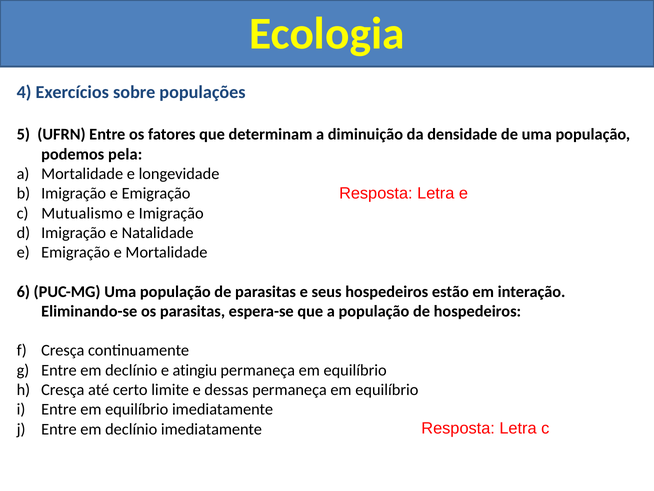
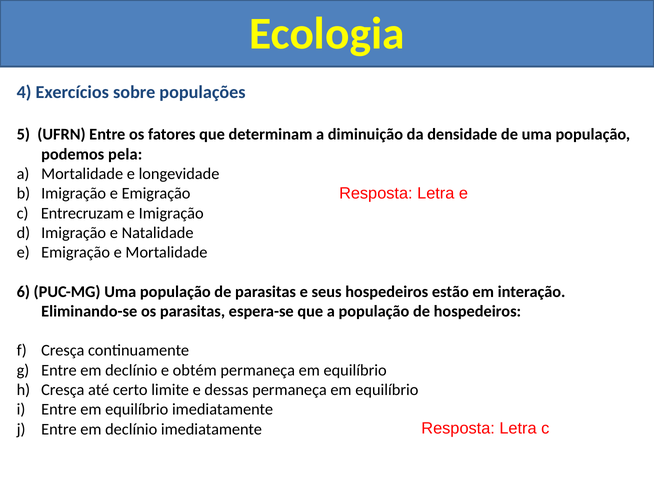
Mutualismo: Mutualismo -> Entrecruzam
atingiu: atingiu -> obtém
